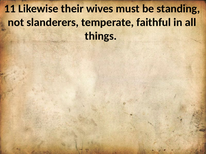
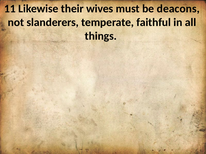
standing: standing -> deacons
